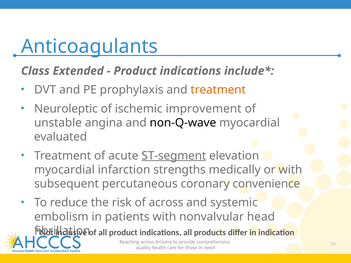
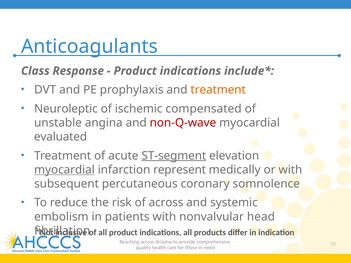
Extended: Extended -> Response
improvement: improvement -> compensated
non-Q-wave colour: black -> red
myocardial at (64, 170) underline: none -> present
strengths: strengths -> represent
convenience: convenience -> somnolence
